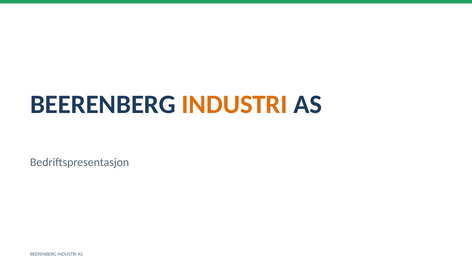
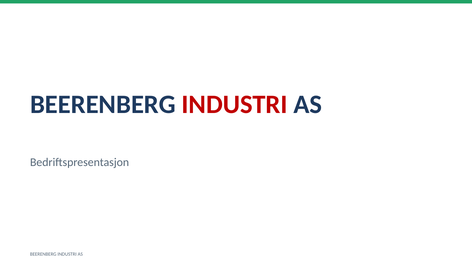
INDUSTRI at (235, 105) colour: orange -> red
